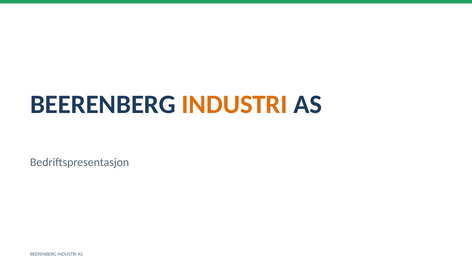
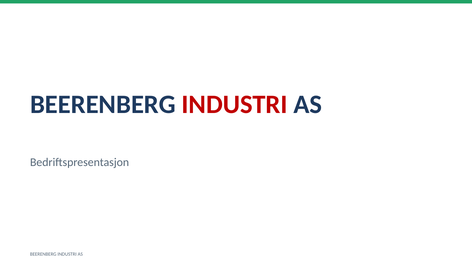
INDUSTRI at (235, 105) colour: orange -> red
